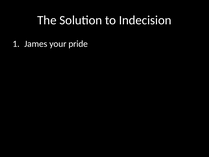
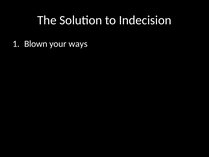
James: James -> Blown
pride: pride -> ways
